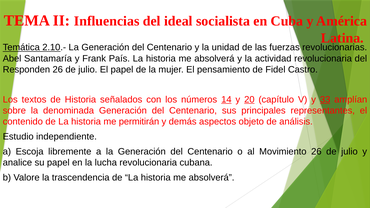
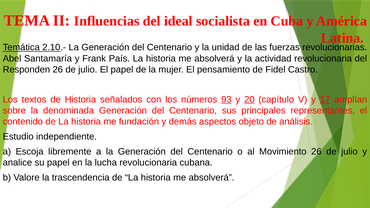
14: 14 -> 93
33: 33 -> 17
permitirán: permitirán -> fundación
